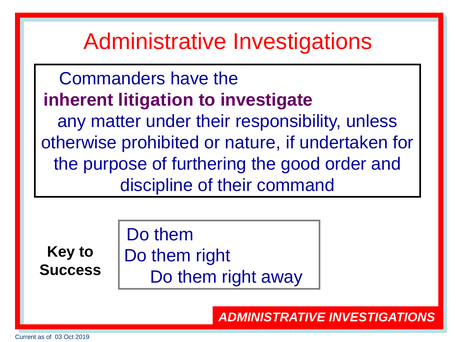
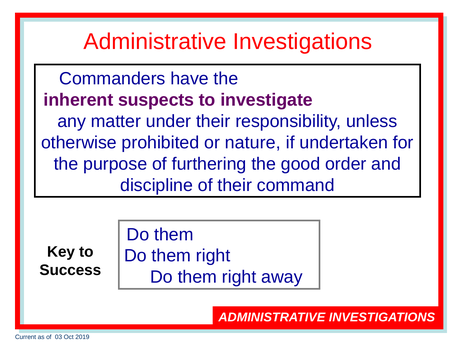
litigation: litigation -> suspects
